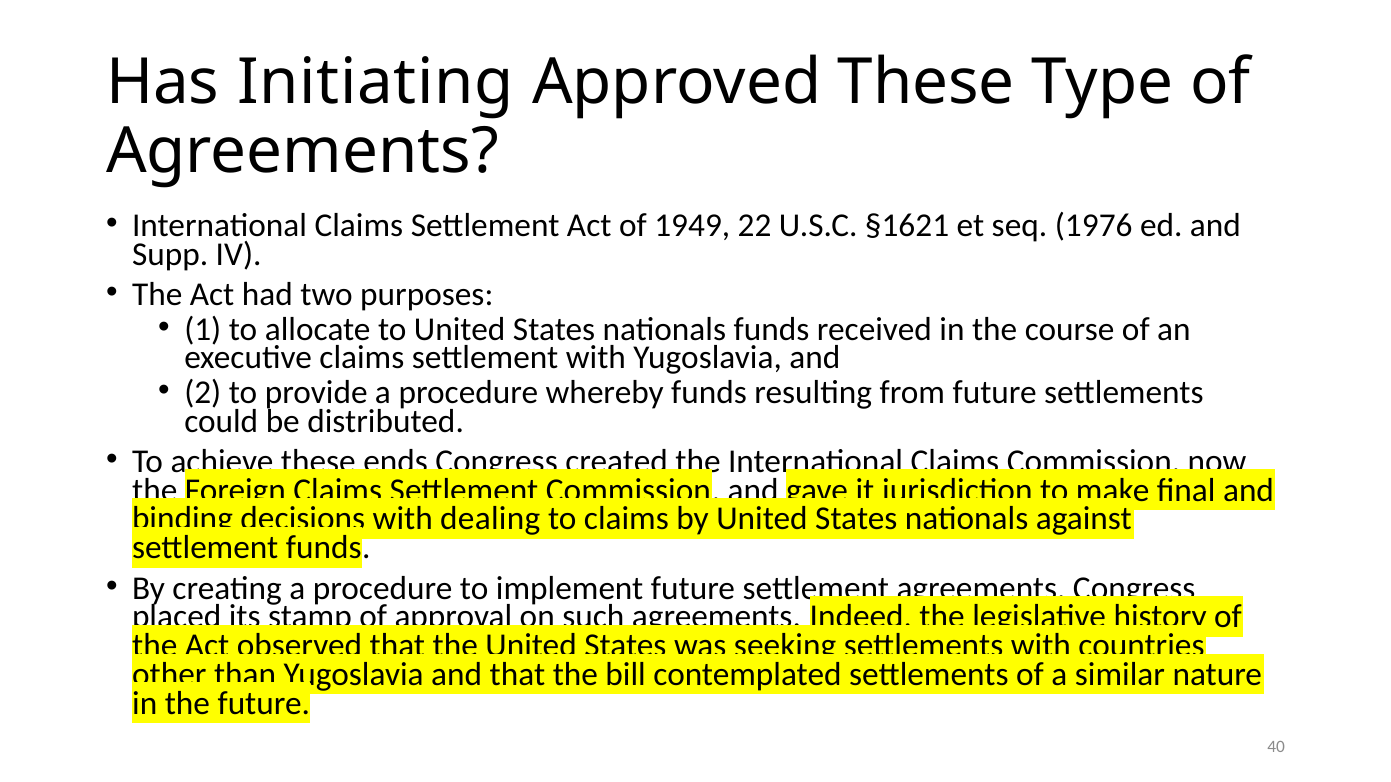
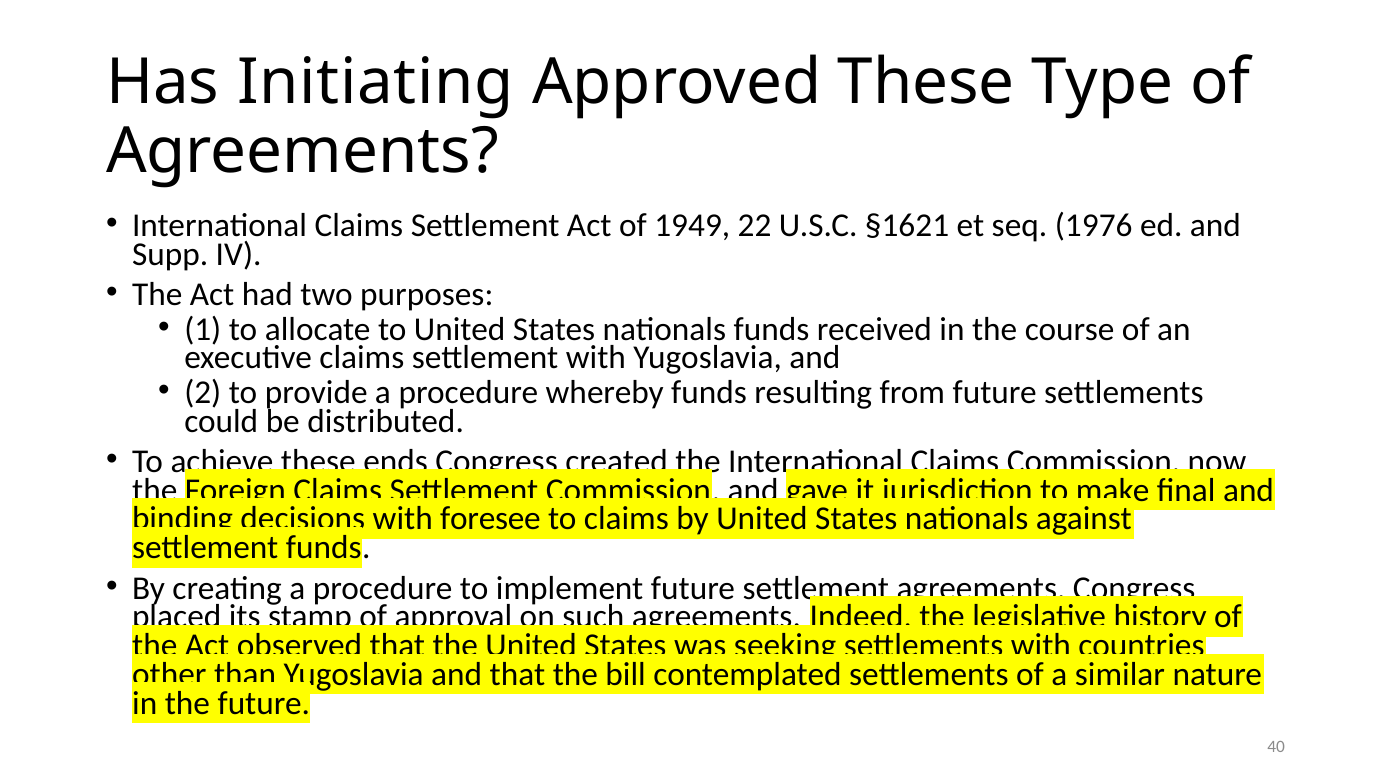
dealing: dealing -> foresee
